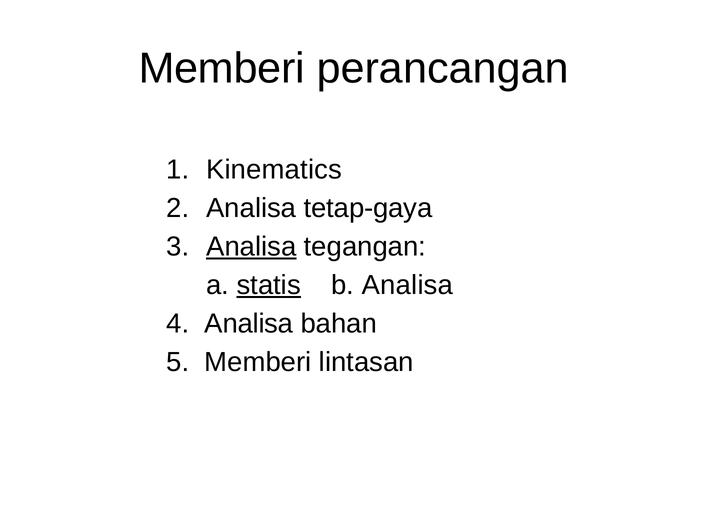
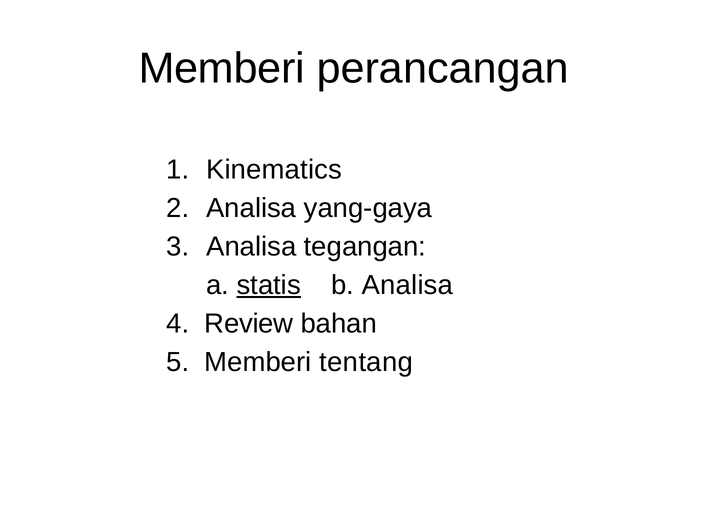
tetap-gaya: tetap-gaya -> yang-gaya
Analisa at (251, 247) underline: present -> none
4 Analisa: Analisa -> Review
lintasan: lintasan -> tentang
